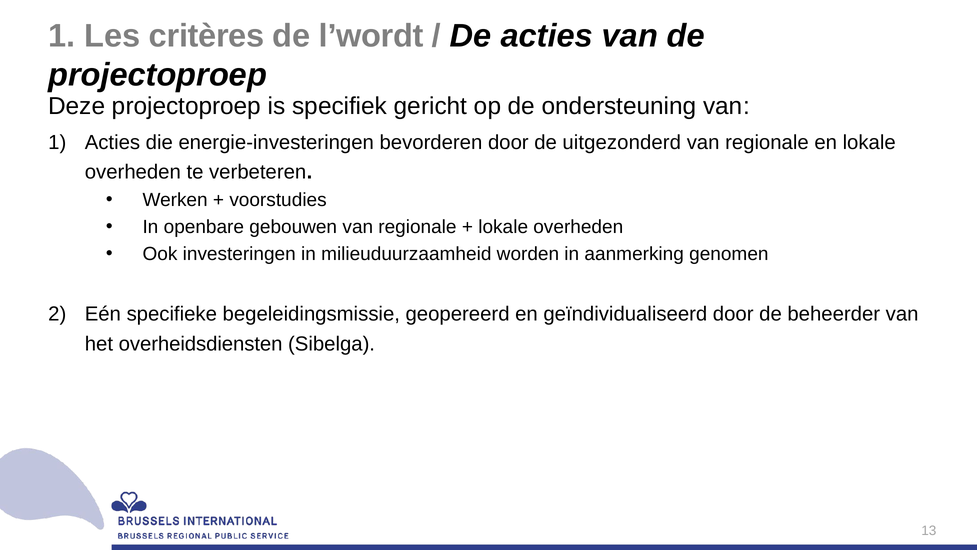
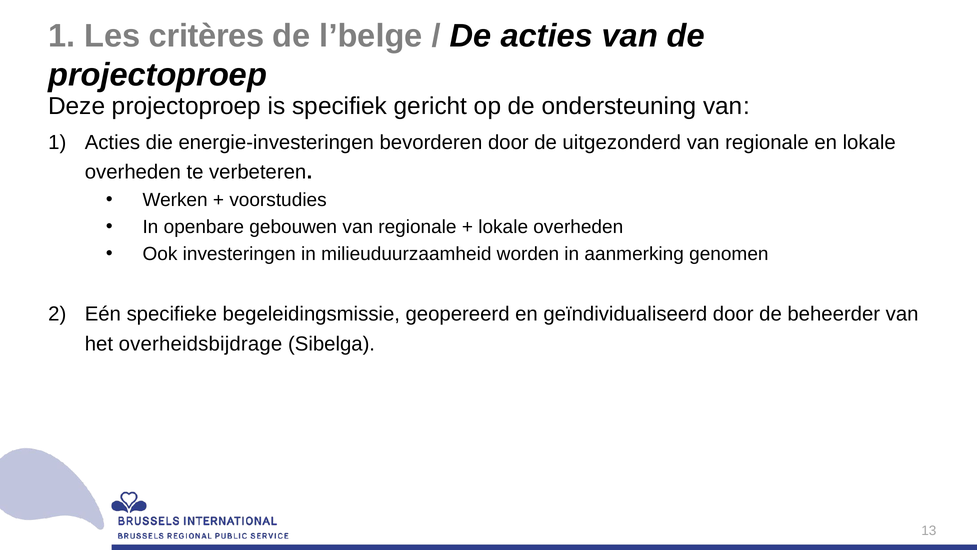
l’wordt: l’wordt -> l’belge
overheidsdiensten: overheidsdiensten -> overheidsbijdrage
